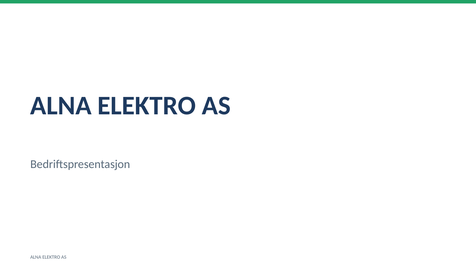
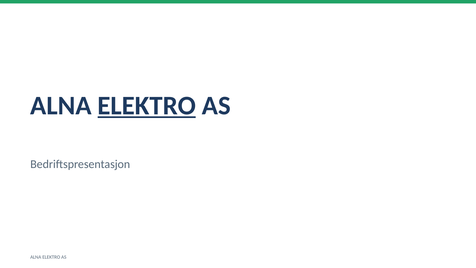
ELEKTRO at (147, 106) underline: none -> present
